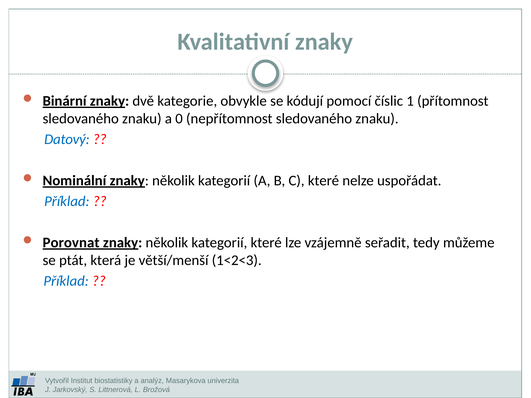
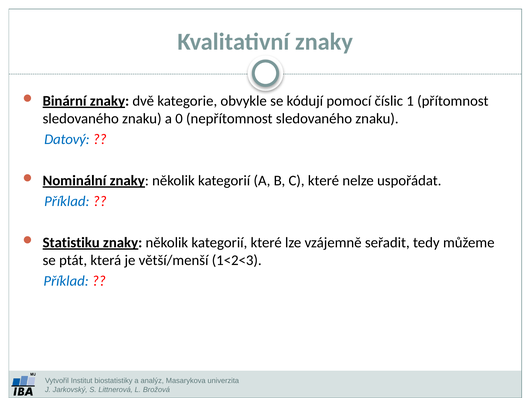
Porovnat: Porovnat -> Statistiku
